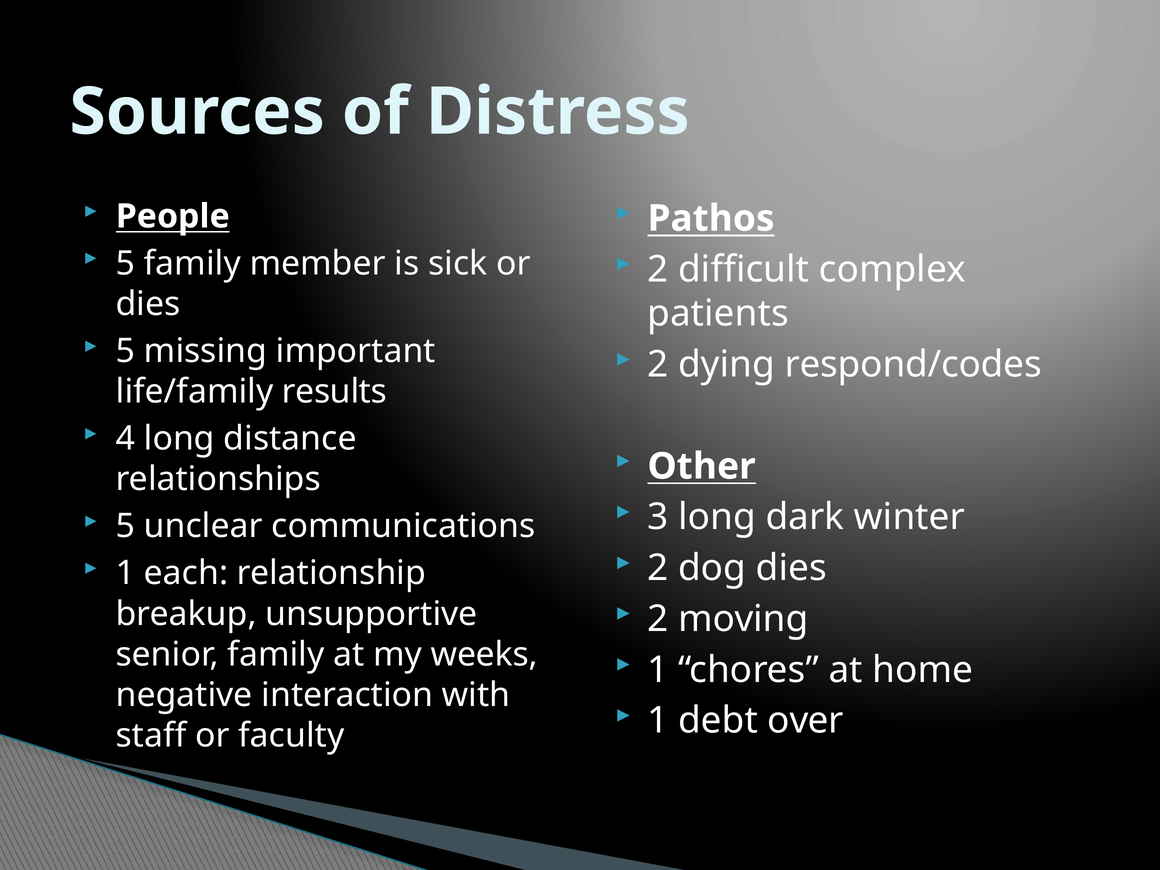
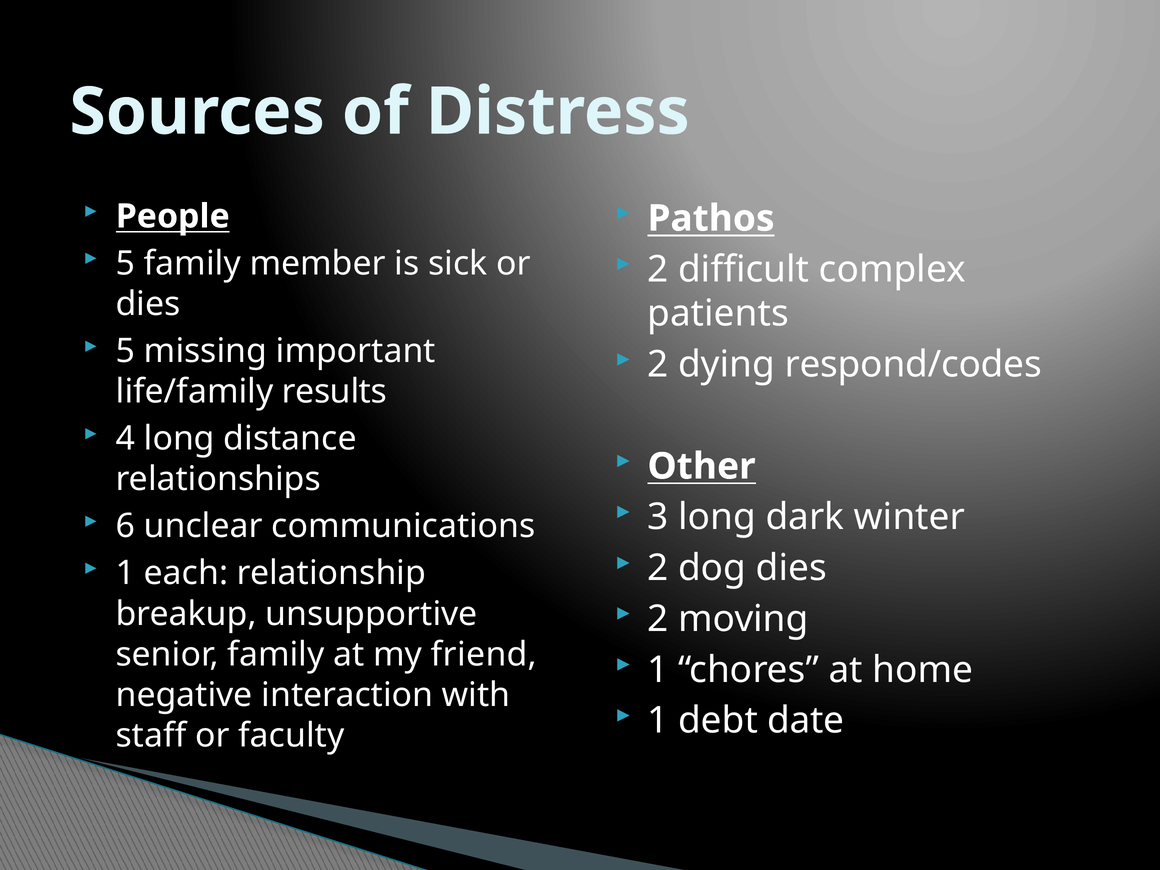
5 at (125, 526): 5 -> 6
weeks: weeks -> friend
over: over -> date
